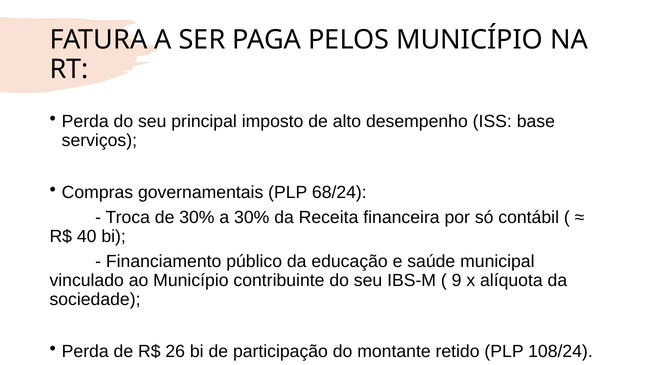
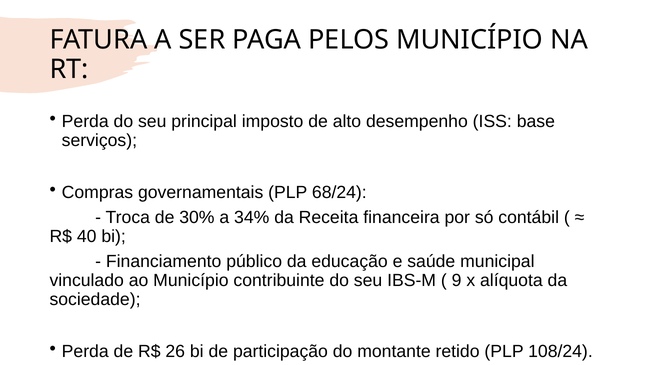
a 30%: 30% -> 34%
